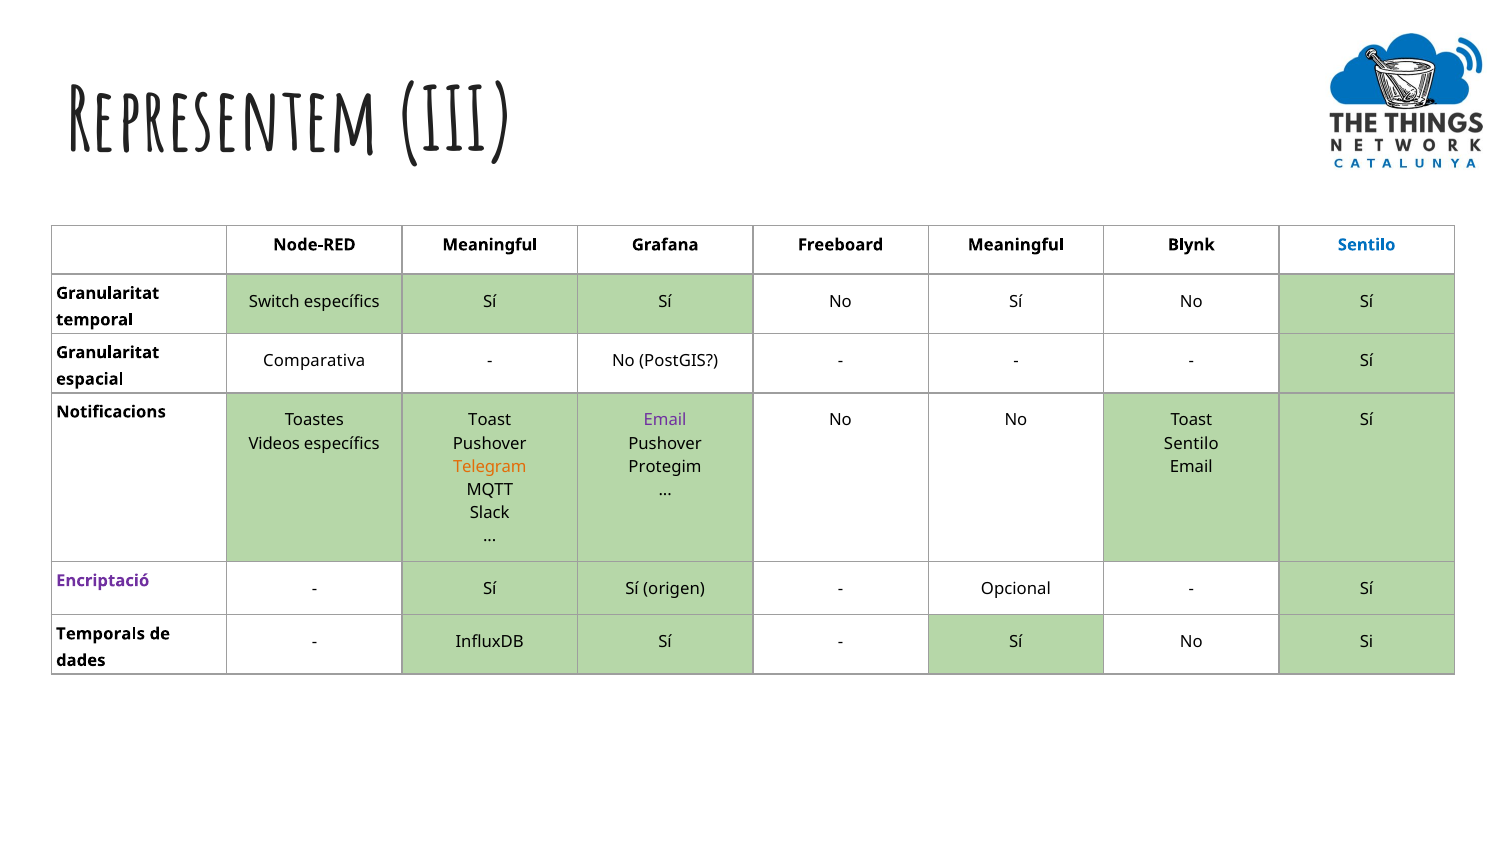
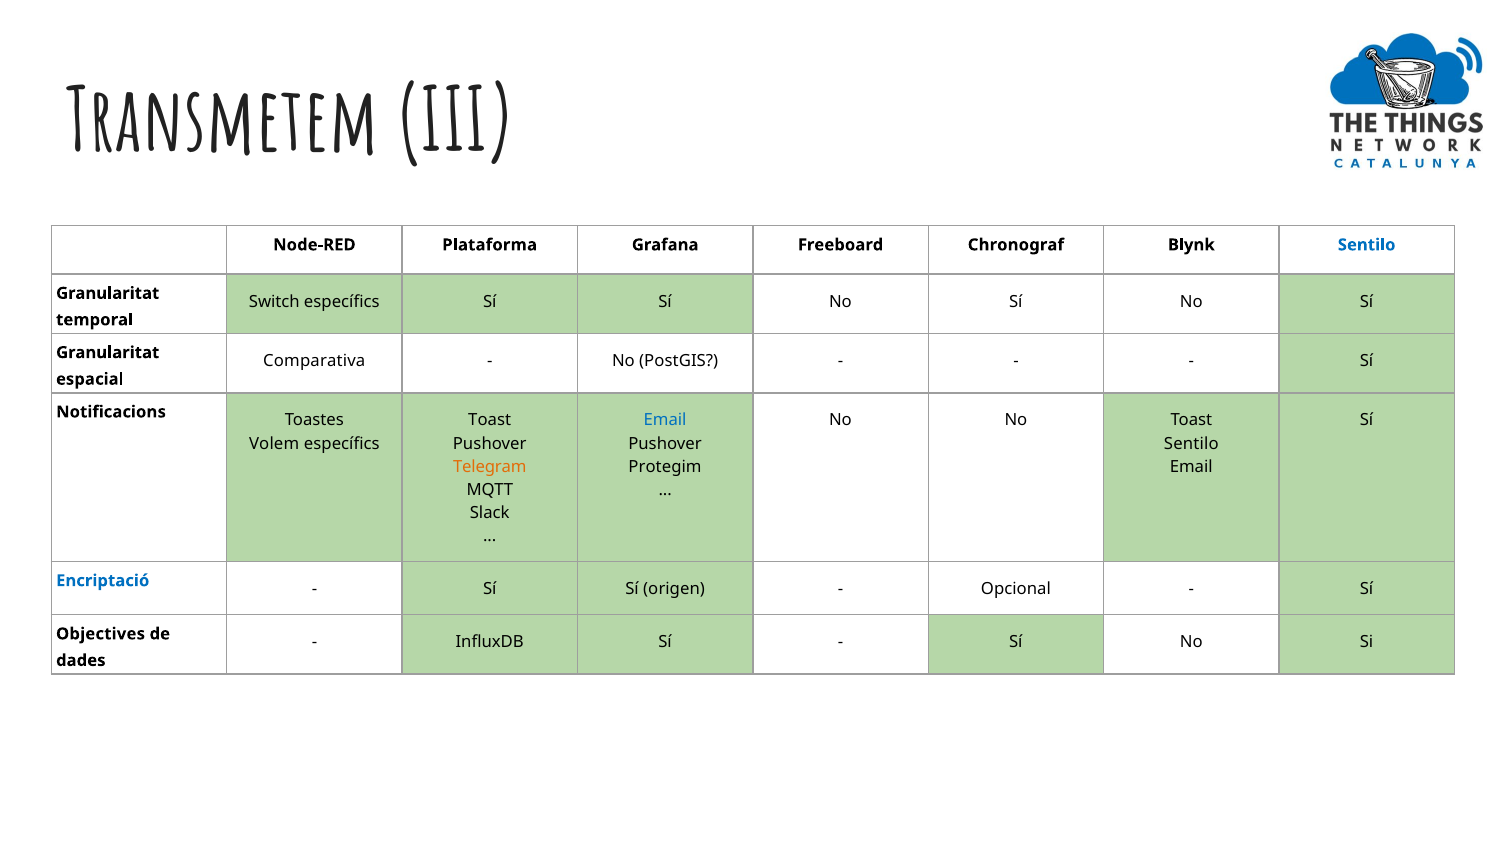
Representem: Representem -> Transmetem
Node-RED Meaningful: Meaningful -> Plataforma
Freeboard Meaningful: Meaningful -> Chronograf
Email at (665, 420) colour: purple -> blue
Videos: Videos -> Volem
Encriptació colour: purple -> blue
Temporals: Temporals -> Objectives
